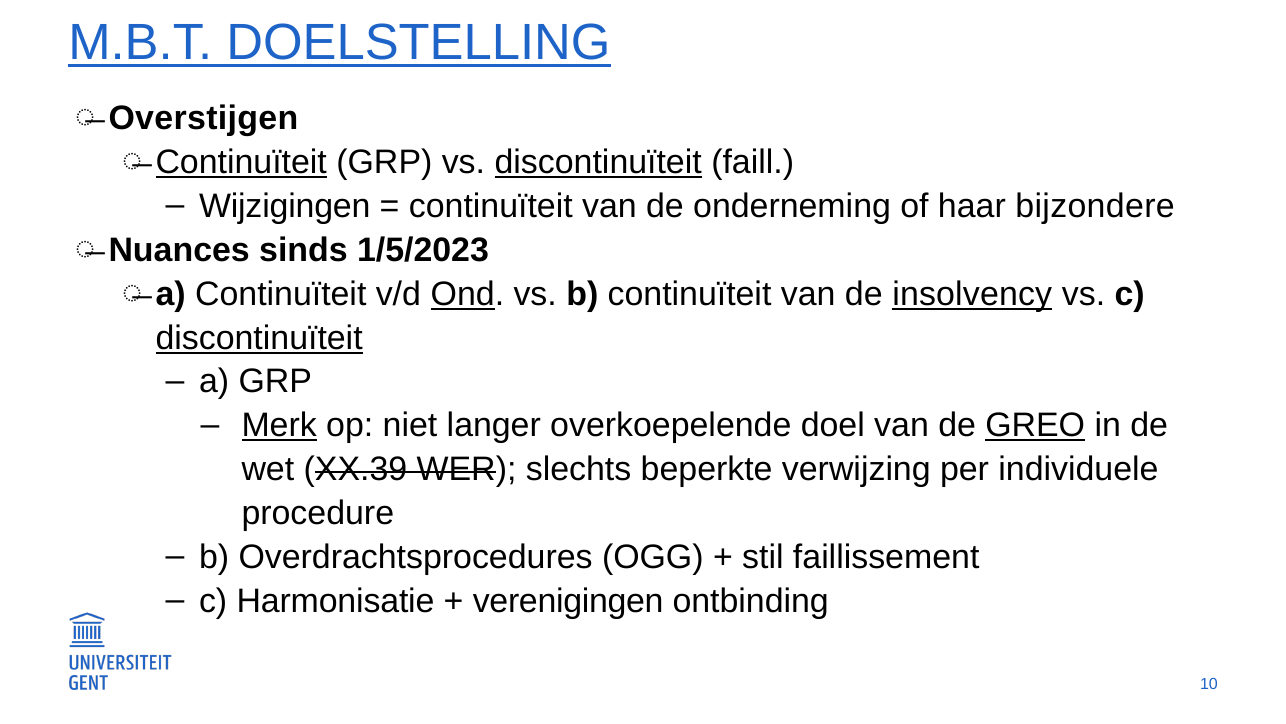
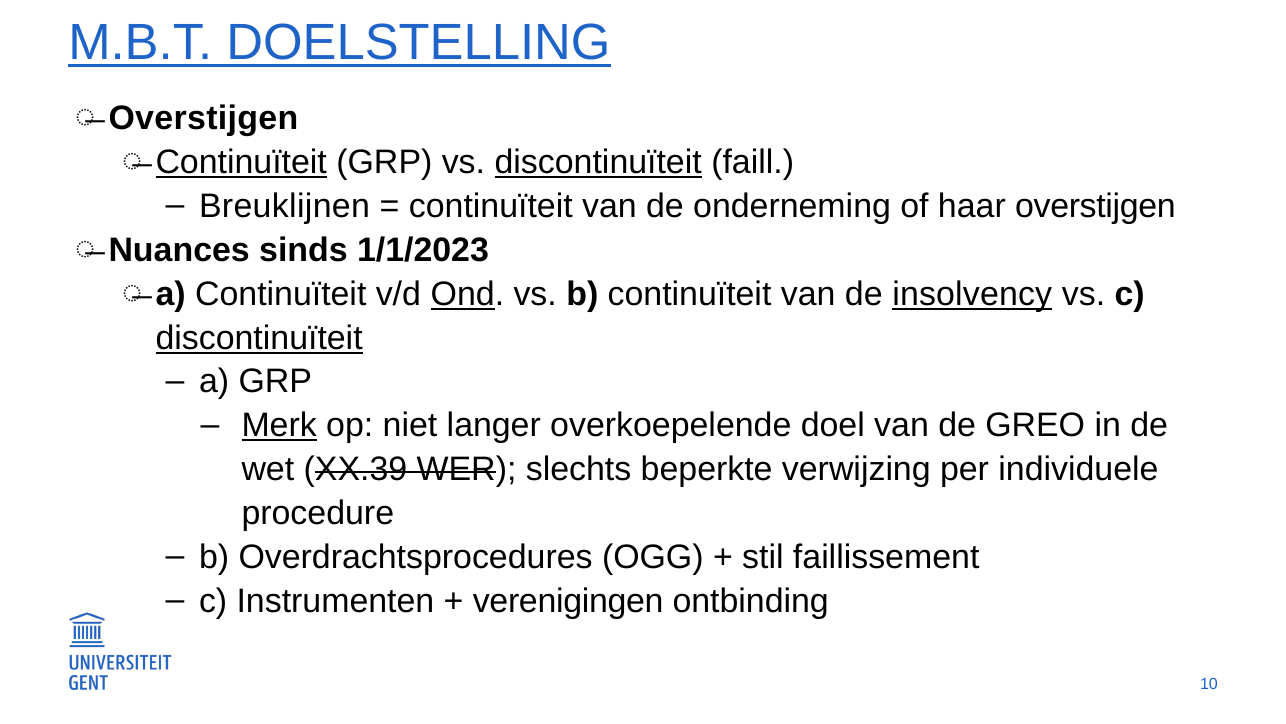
Wijzigingen: Wijzigingen -> Breuklijnen
haar bijzondere: bijzondere -> overstijgen
1/5/2023: 1/5/2023 -> 1/1/2023
GREO underline: present -> none
Harmonisatie: Harmonisatie -> Instrumenten
